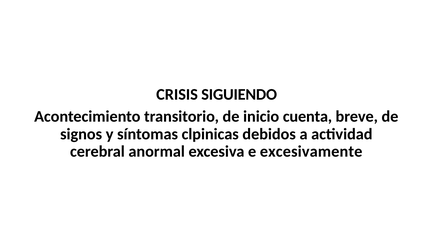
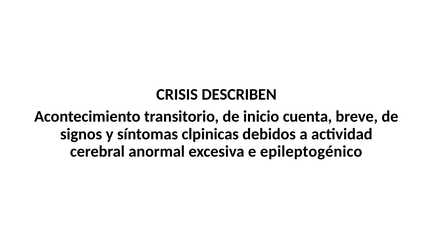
SIGUIENDO: SIGUIENDO -> DESCRIBEN
excesivamente: excesivamente -> epileptogénico
